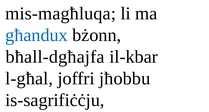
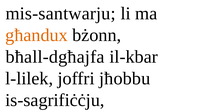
mis-magħluqa: mis-magħluqa -> mis-santwarju
għandux colour: blue -> orange
l-għal: l-għal -> l-lilek
